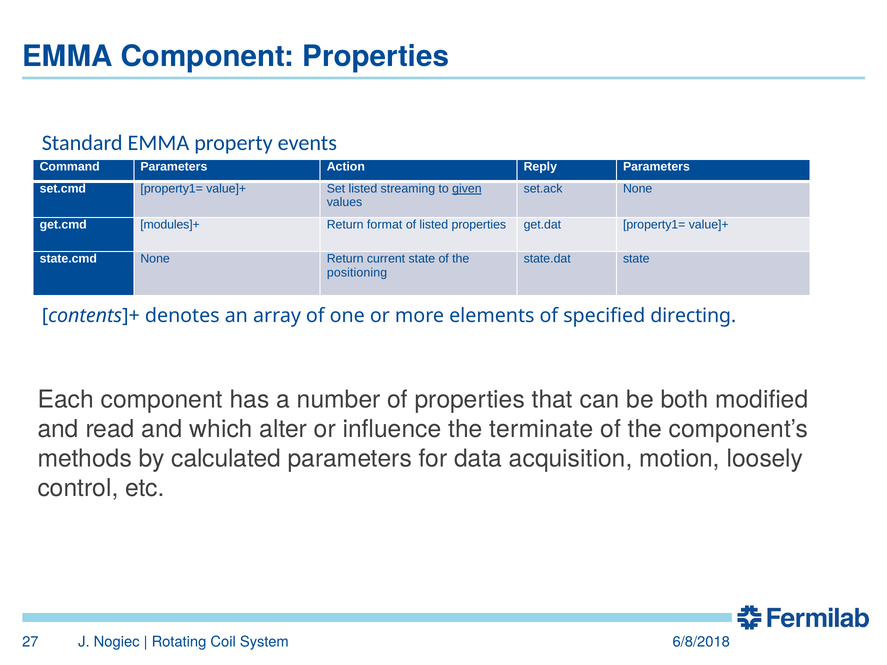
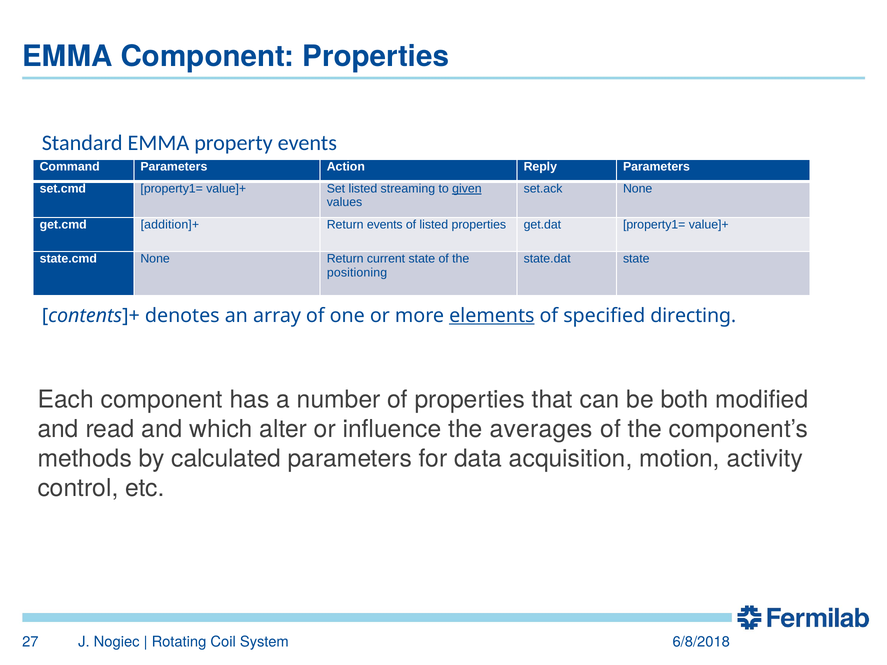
modules]+: modules]+ -> addition]+
Return format: format -> events
elements underline: none -> present
terminate: terminate -> averages
loosely: loosely -> activity
